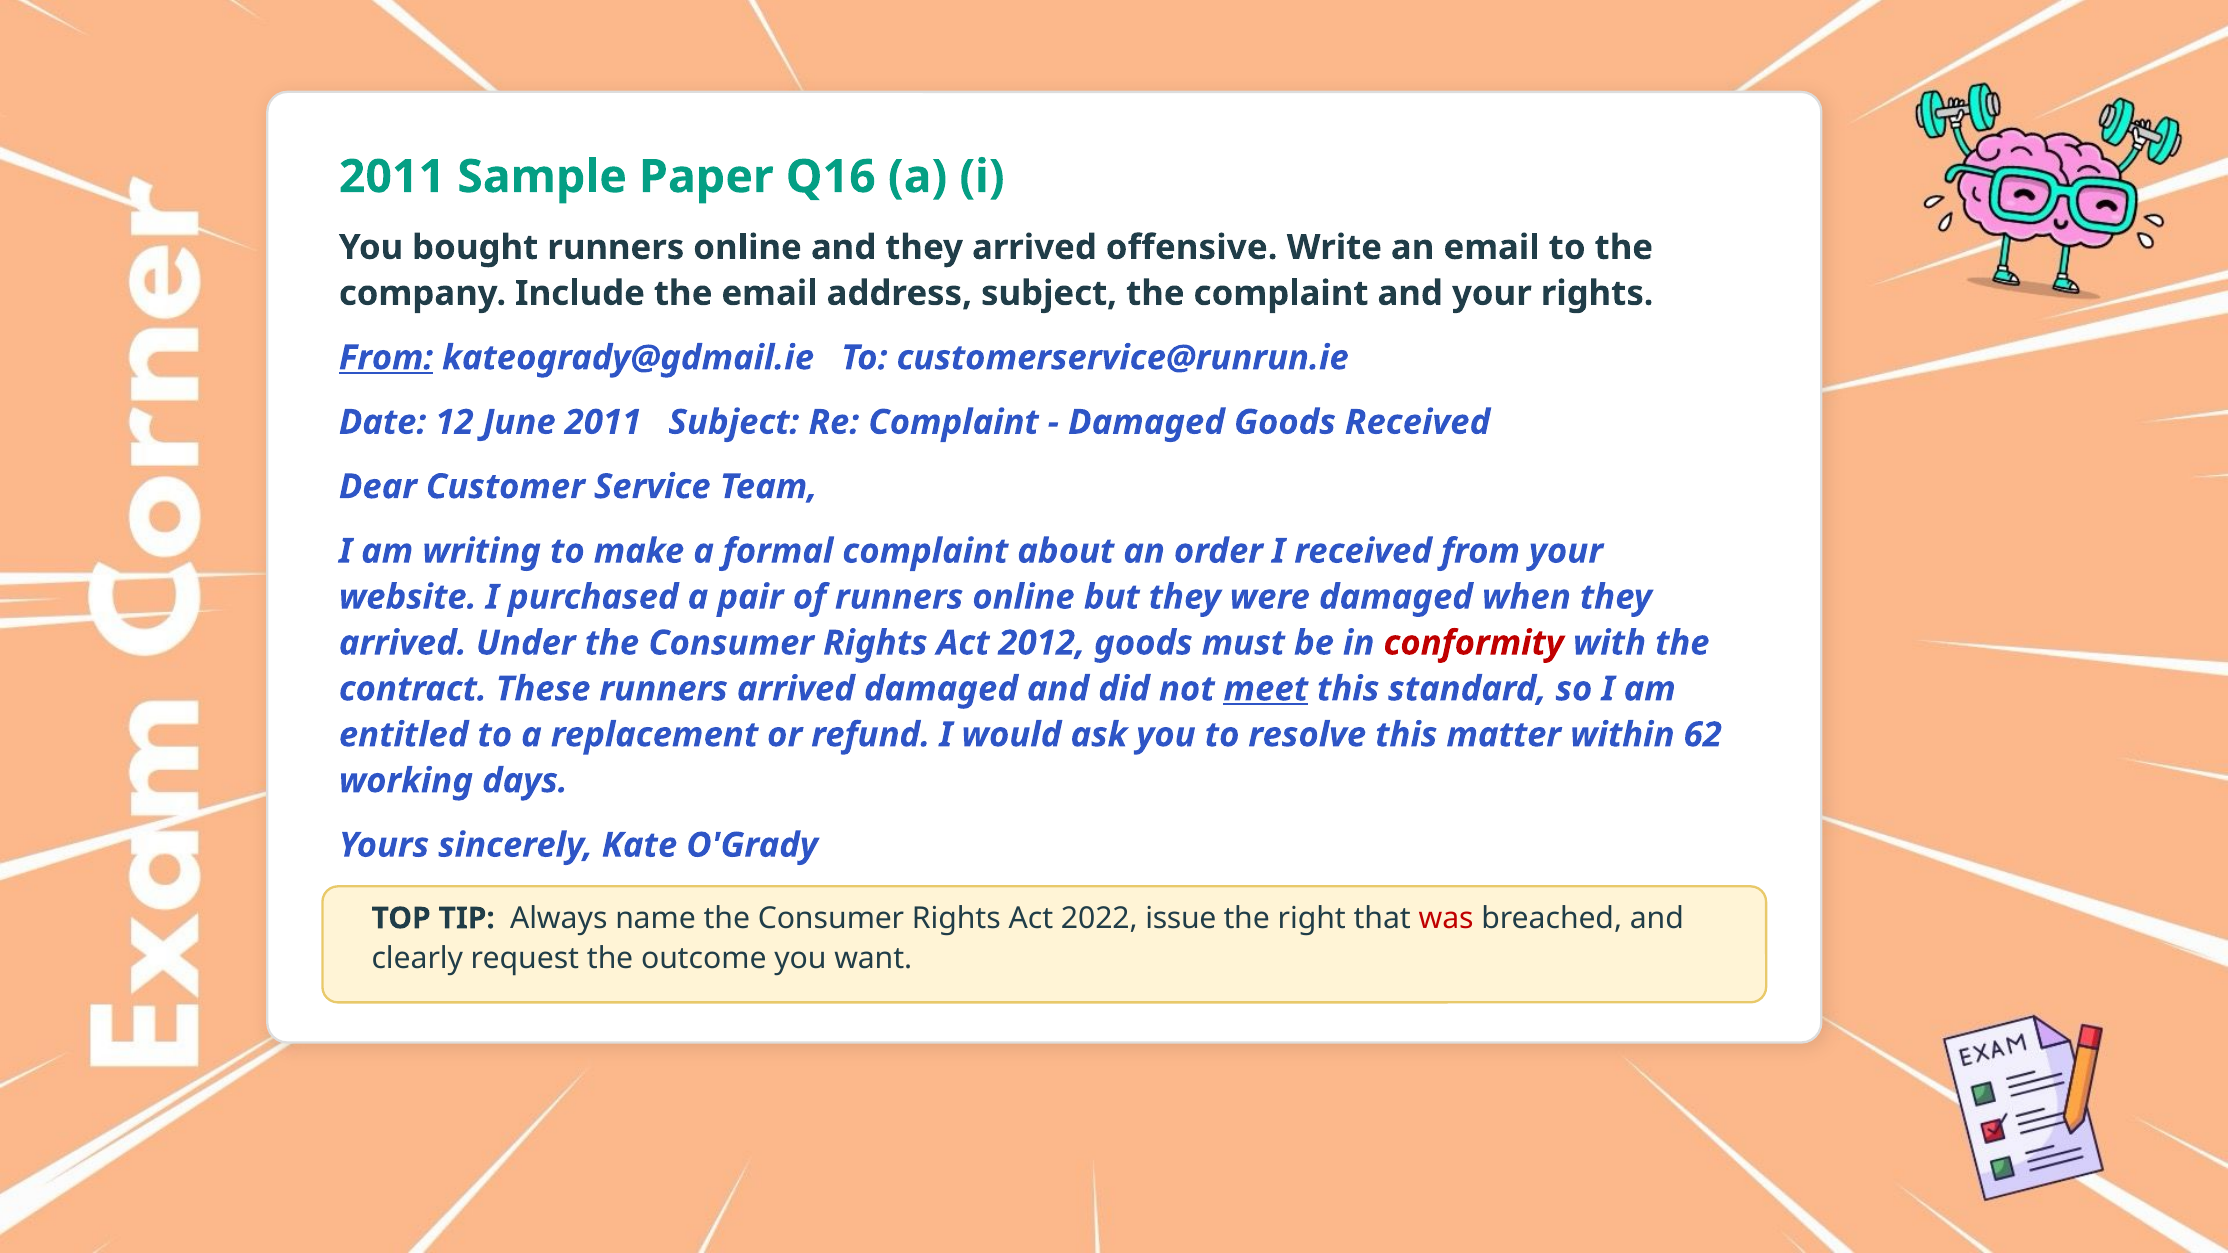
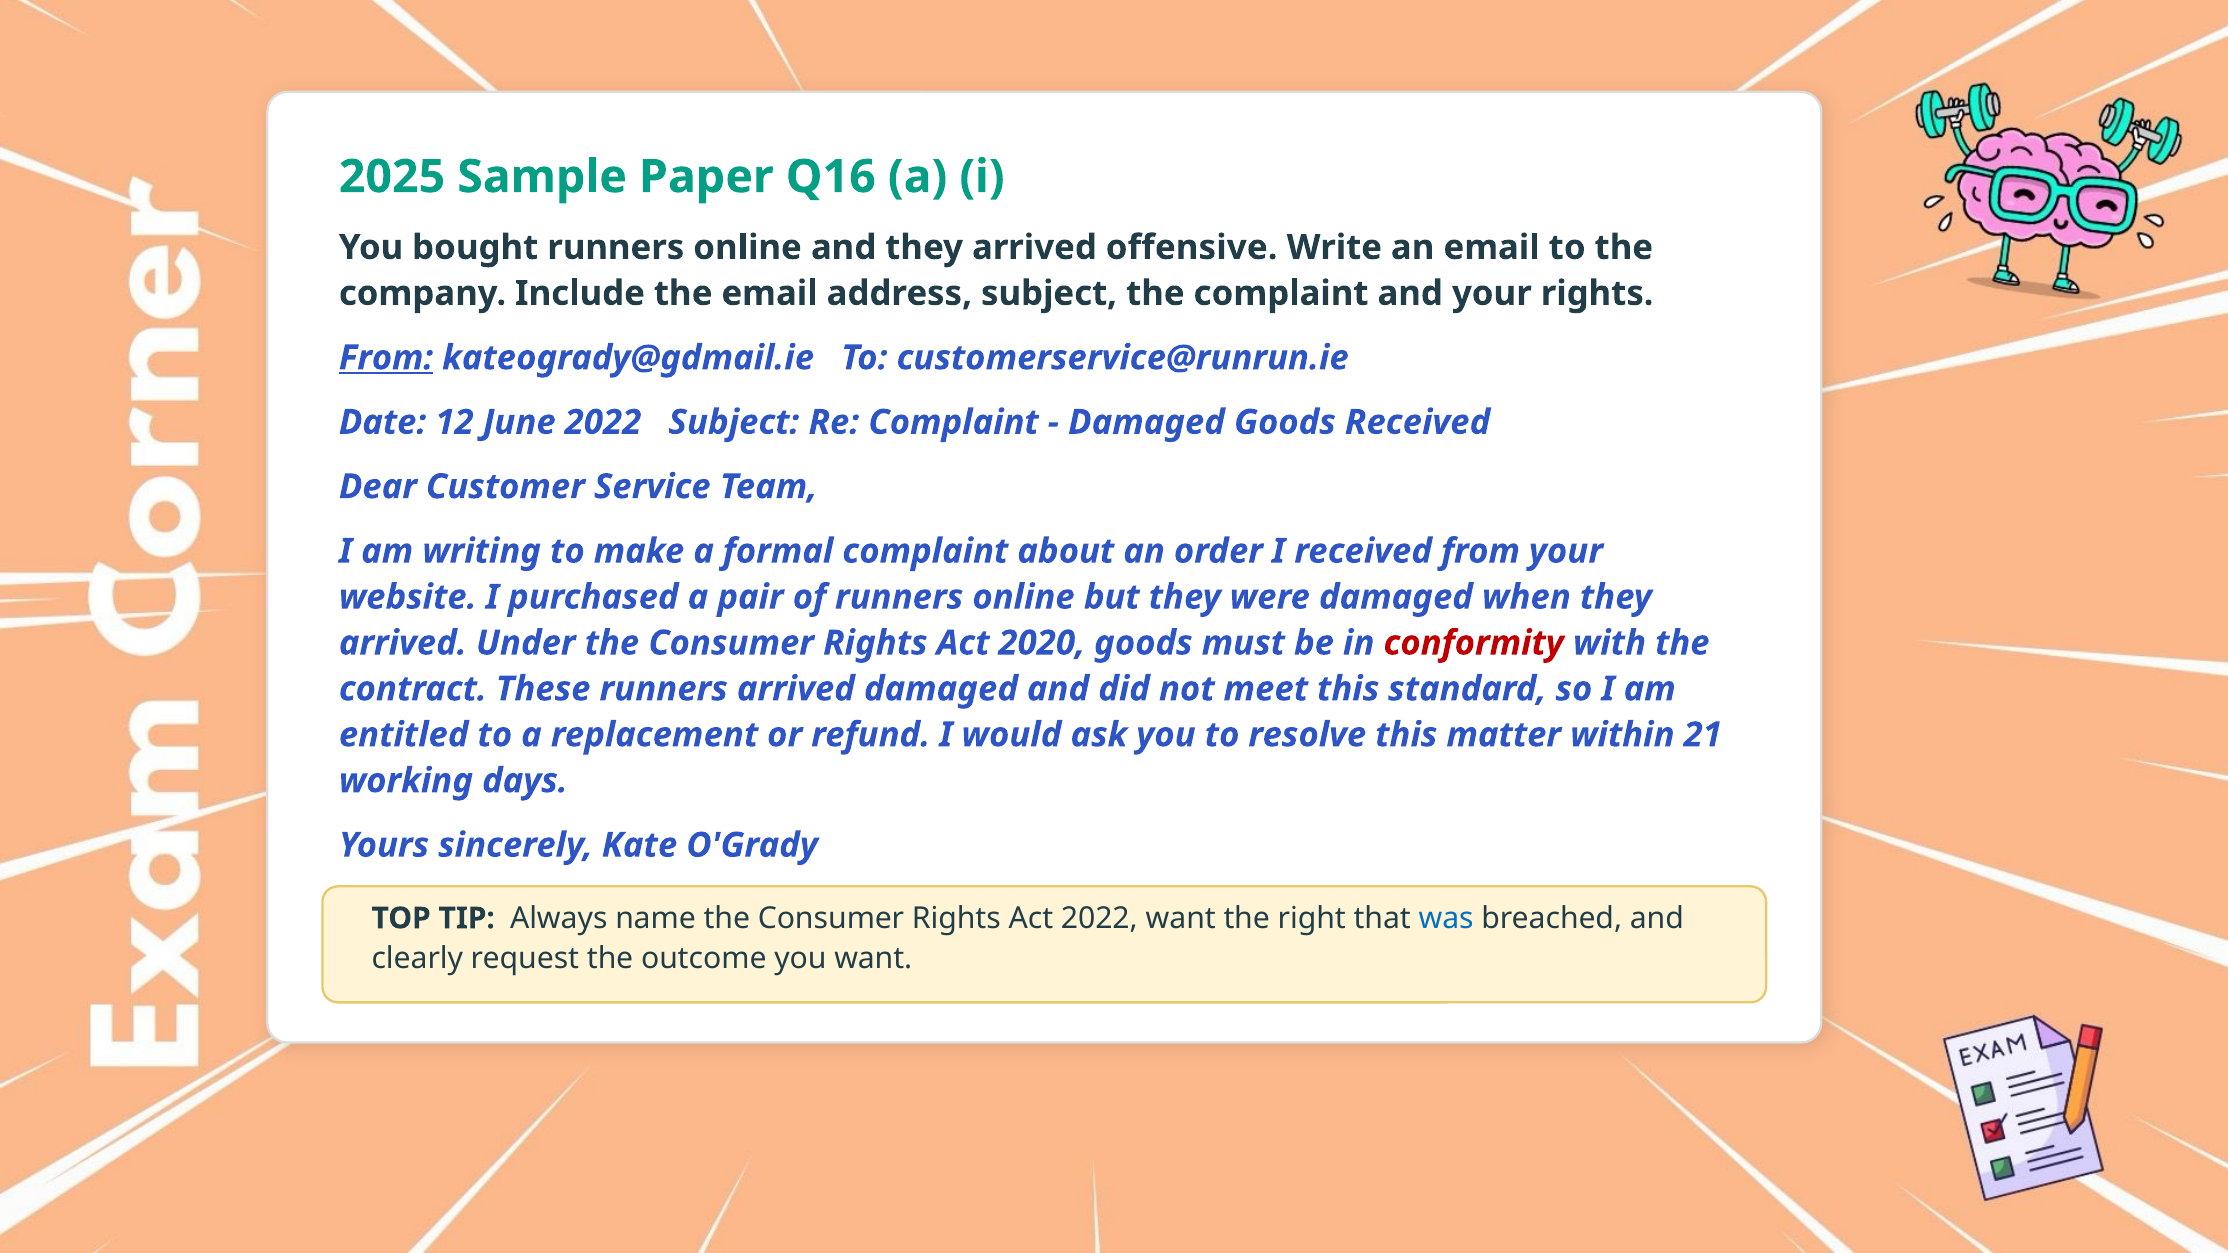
2011 at (392, 177): 2011 -> 2025
June 2011: 2011 -> 2022
2012: 2012 -> 2020
meet underline: present -> none
62: 62 -> 21
2022 issue: issue -> want
was colour: red -> blue
